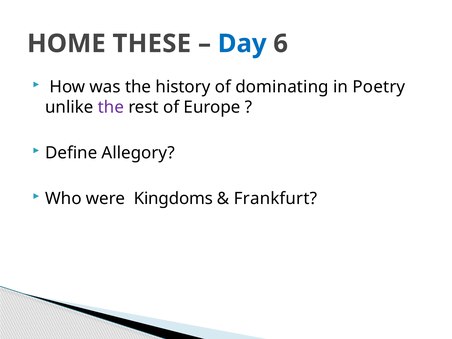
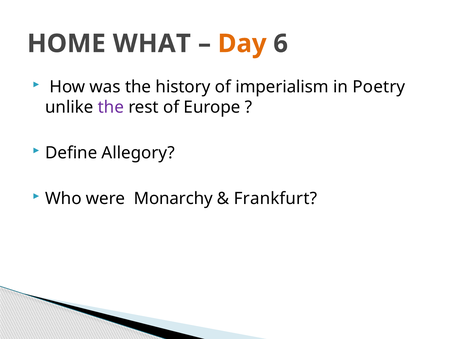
THESE: THESE -> WHAT
Day colour: blue -> orange
dominating: dominating -> imperialism
Kingdoms: Kingdoms -> Monarchy
